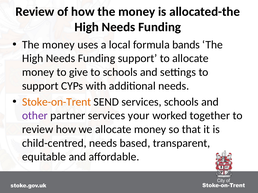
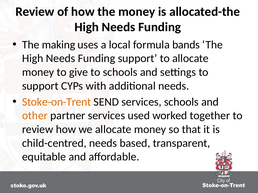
money at (58, 45): money -> making
other colour: purple -> orange
your: your -> used
